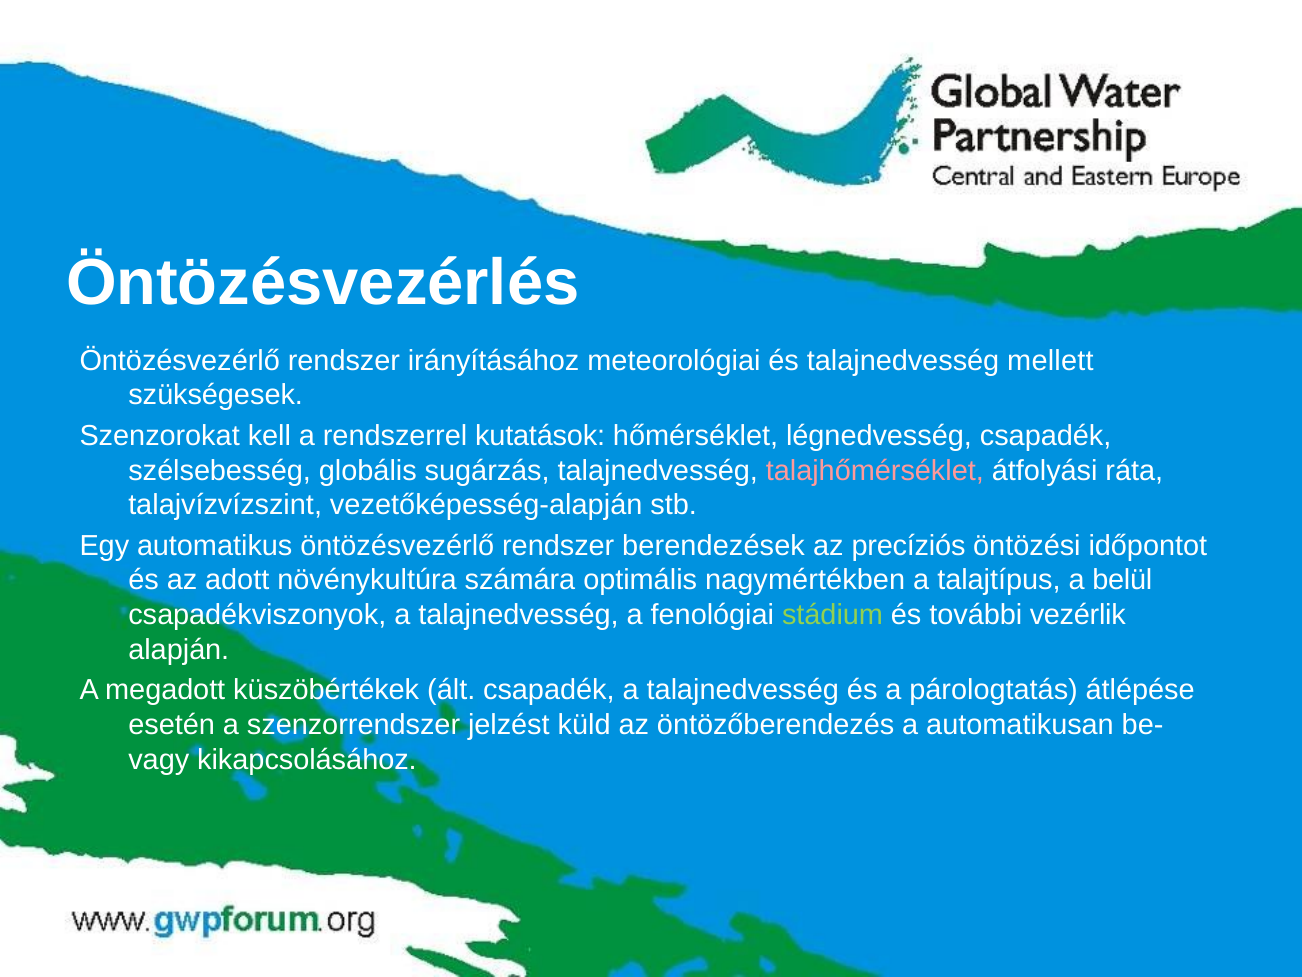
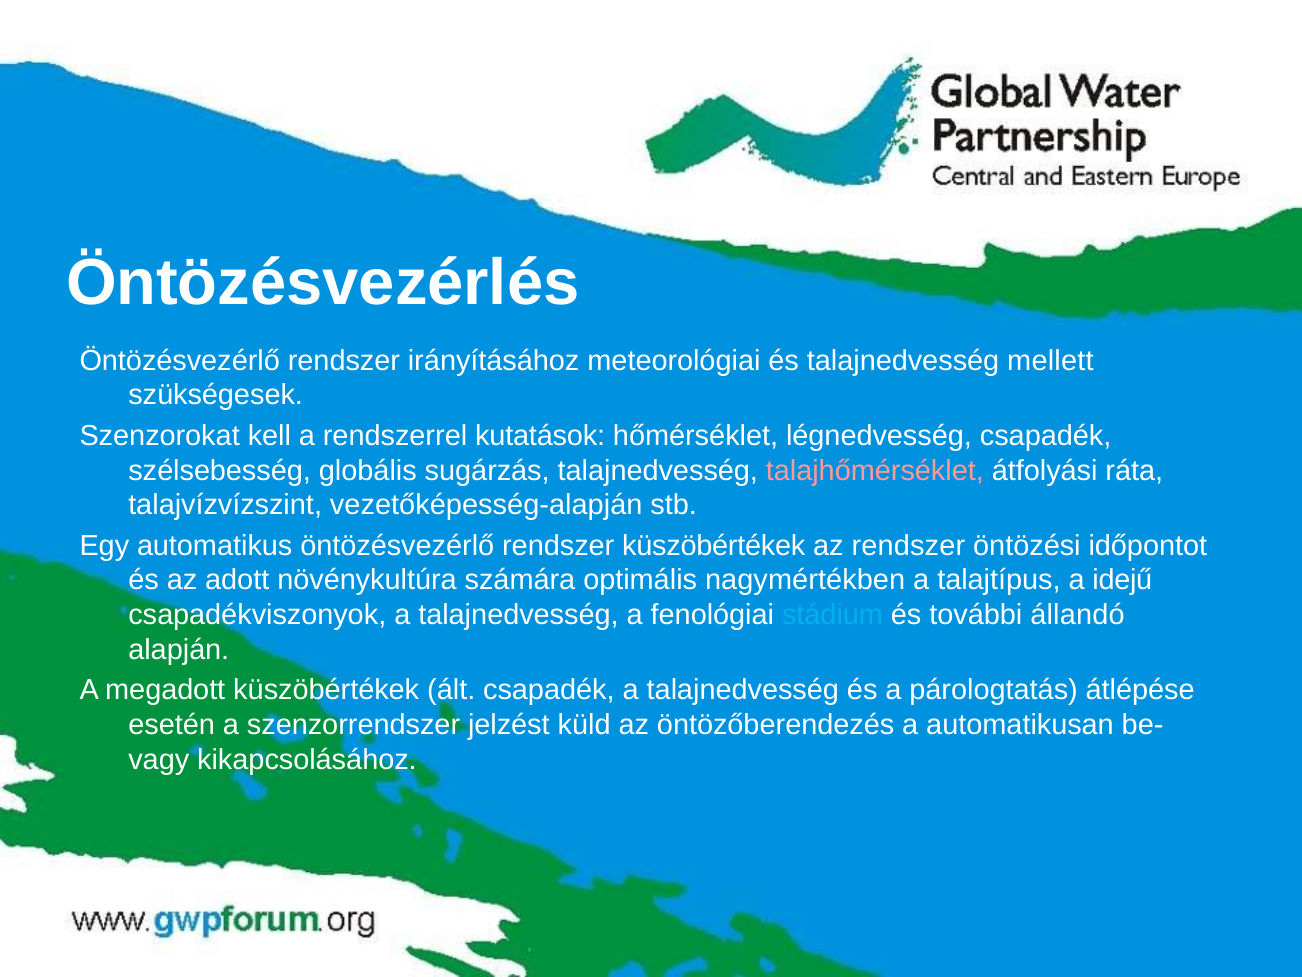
rendszer berendezések: berendezések -> küszöbértékek
az precíziós: precíziós -> rendszer
belül: belül -> idejű
stádium colour: light green -> light blue
vezérlik: vezérlik -> állandó
